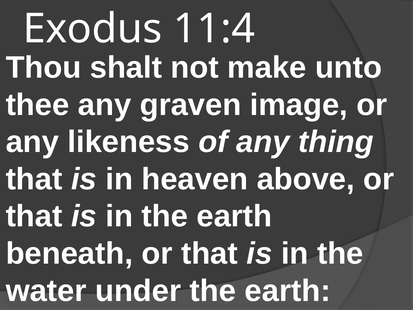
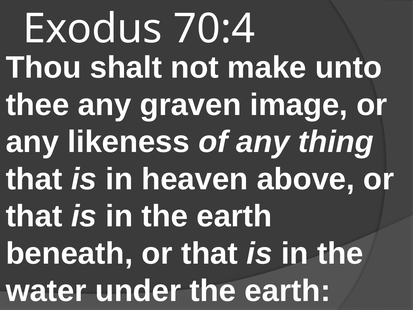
11:4: 11:4 -> 70:4
